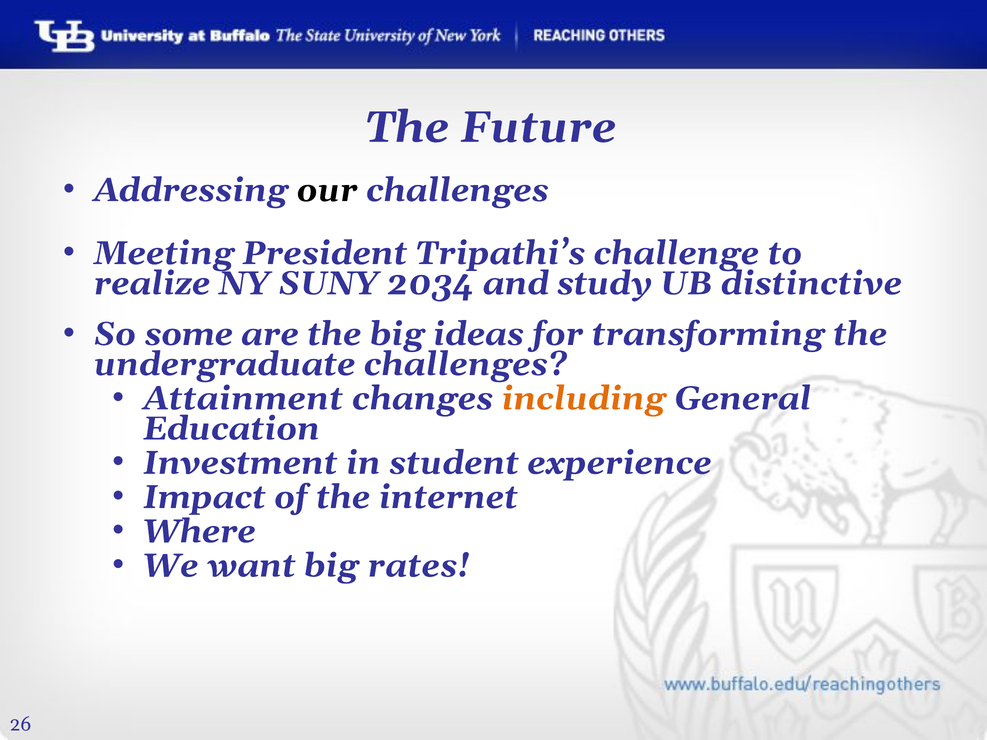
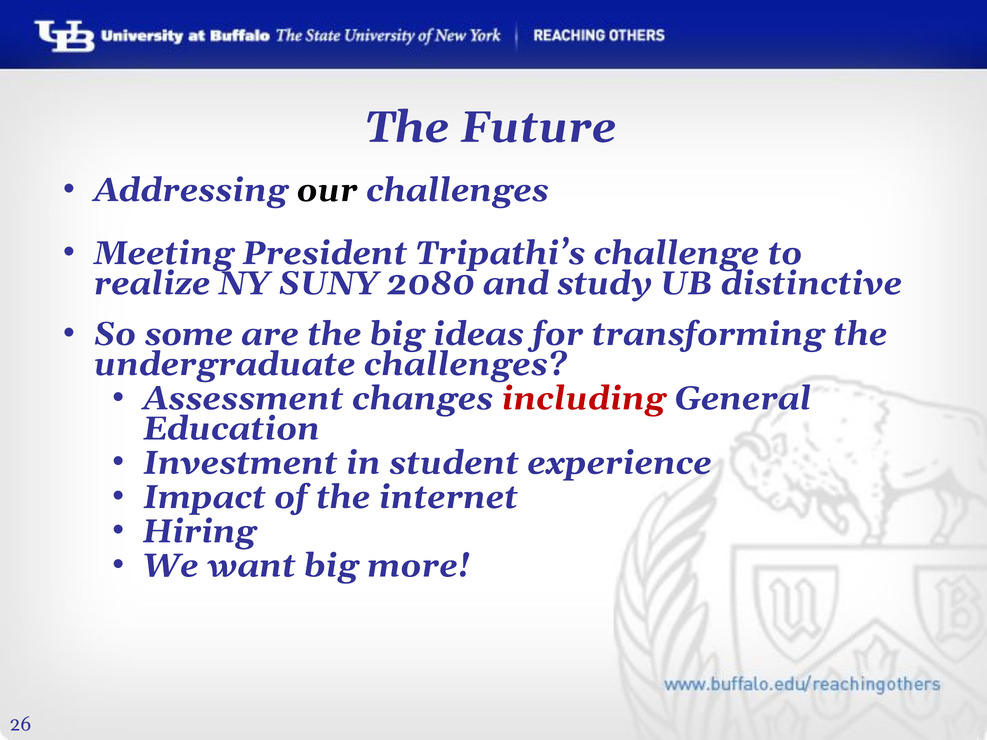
2034: 2034 -> 2080
Attainment: Attainment -> Assessment
including colour: orange -> red
Where: Where -> Hiring
rates: rates -> more
